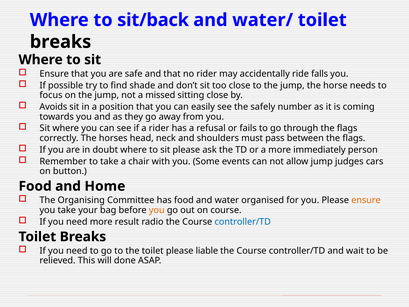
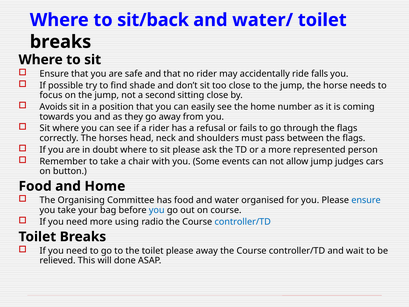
missed: missed -> second
the safely: safely -> home
immediately: immediately -> represented
ensure at (366, 200) colour: orange -> blue
you at (157, 210) colour: orange -> blue
result: result -> using
please liable: liable -> away
